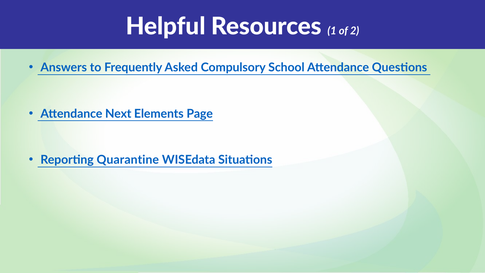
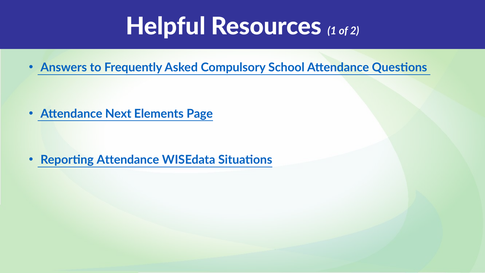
Reporting Quarantine: Quarantine -> Attendance
